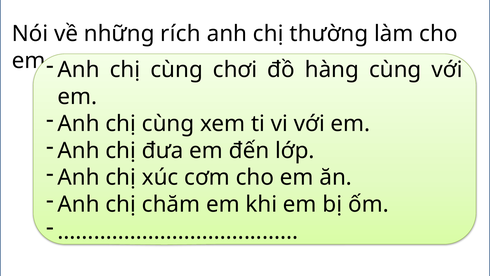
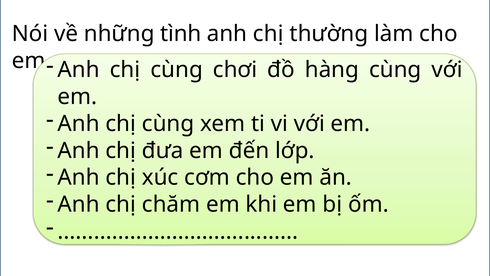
rích: rích -> tình
